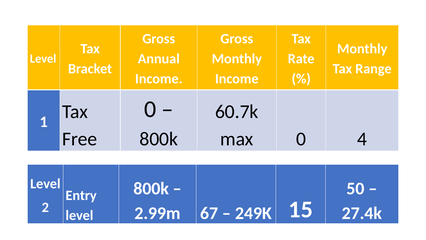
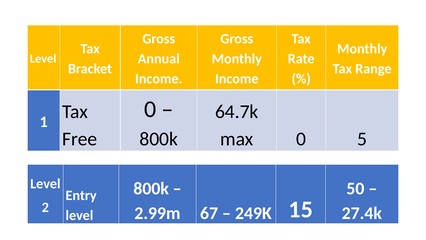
60.7k: 60.7k -> 64.7k
4: 4 -> 5
